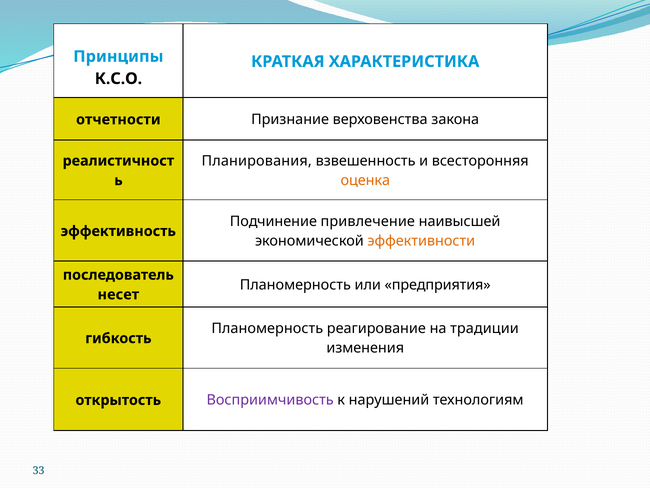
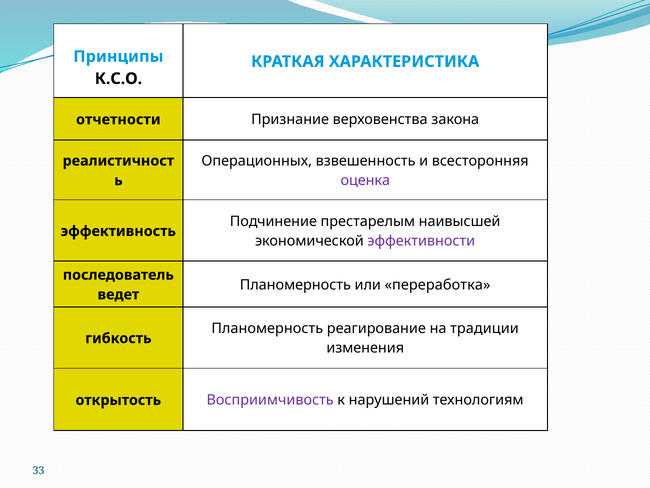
Планирования: Планирования -> Операционных
оценка colour: orange -> purple
привлечение: привлечение -> престарелым
эффективности colour: orange -> purple
предприятия: предприятия -> переработка
несет: несет -> ведет
